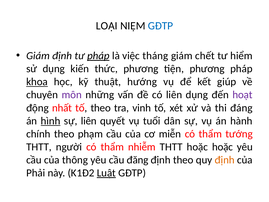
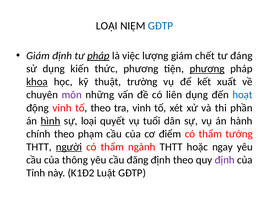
tháng: tháng -> lượng
hiểm: hiểm -> đáng
phương at (207, 69) underline: none -> present
hướng: hướng -> trường
giúp: giúp -> xuất
hoạt colour: purple -> blue
động nhất: nhất -> vinh
đáng: đáng -> phần
sự liên: liên -> loại
miễn: miễn -> điểm
người underline: none -> present
nhiễm: nhiễm -> ngành
hoặc hoặc: hoặc -> ngay
định at (225, 160) colour: orange -> purple
Phải: Phải -> Tỉnh
Luật underline: present -> none
